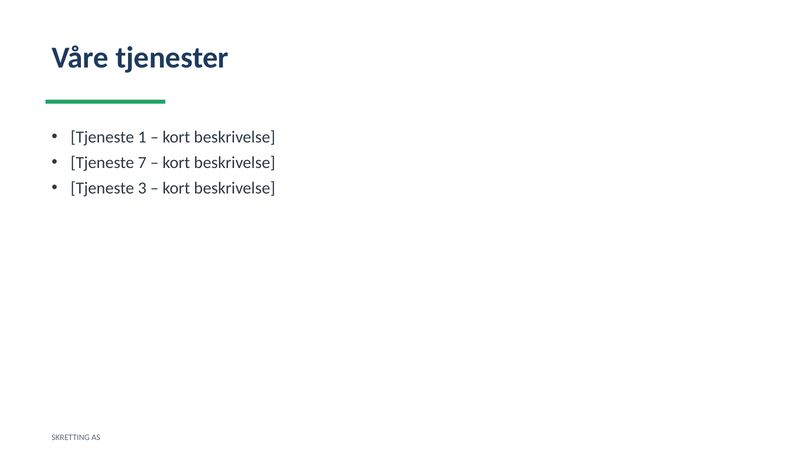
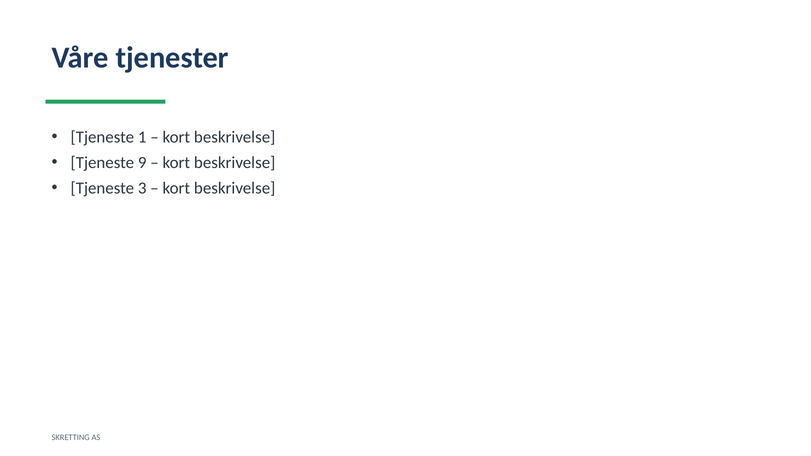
7: 7 -> 9
